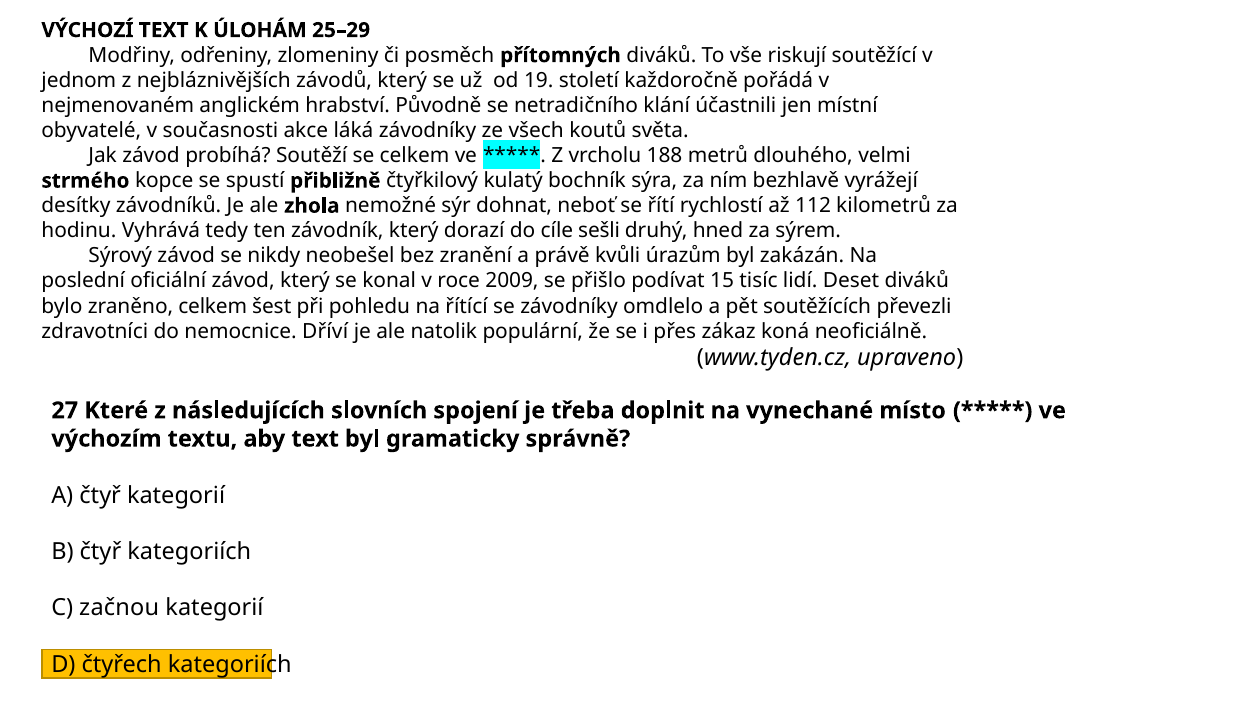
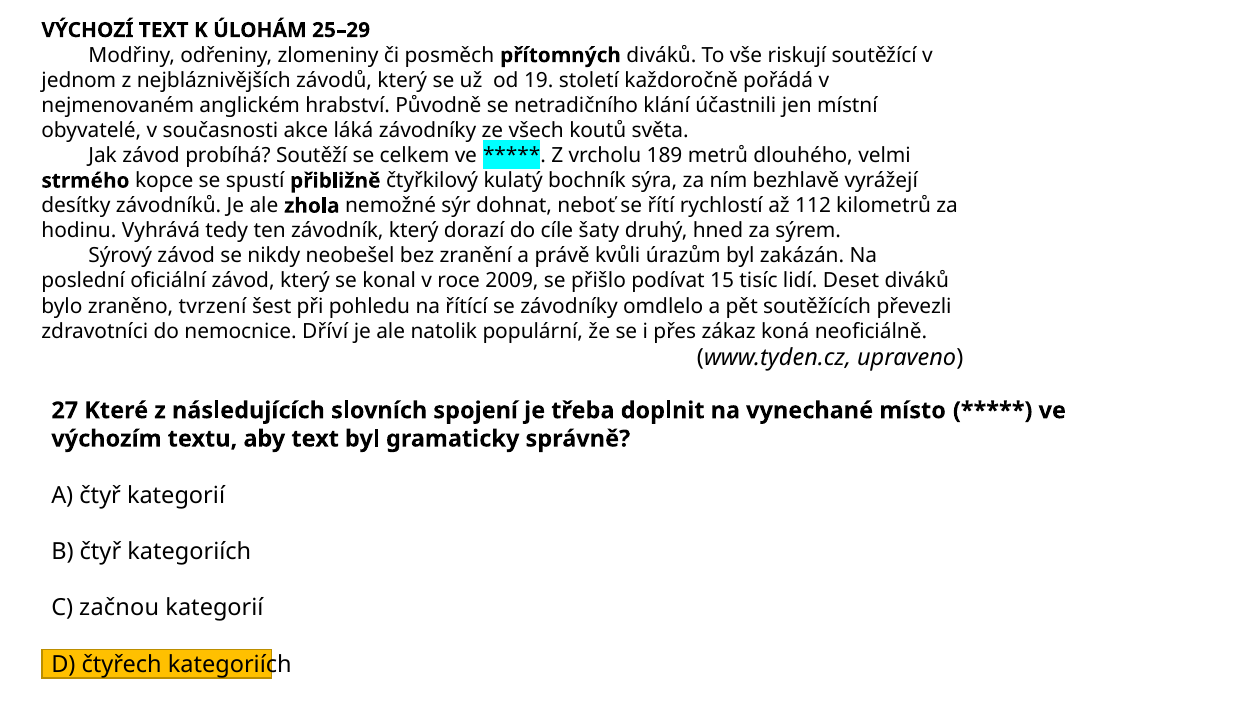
188: 188 -> 189
sešli: sešli -> šaty
zraněno celkem: celkem -> tvrzení
